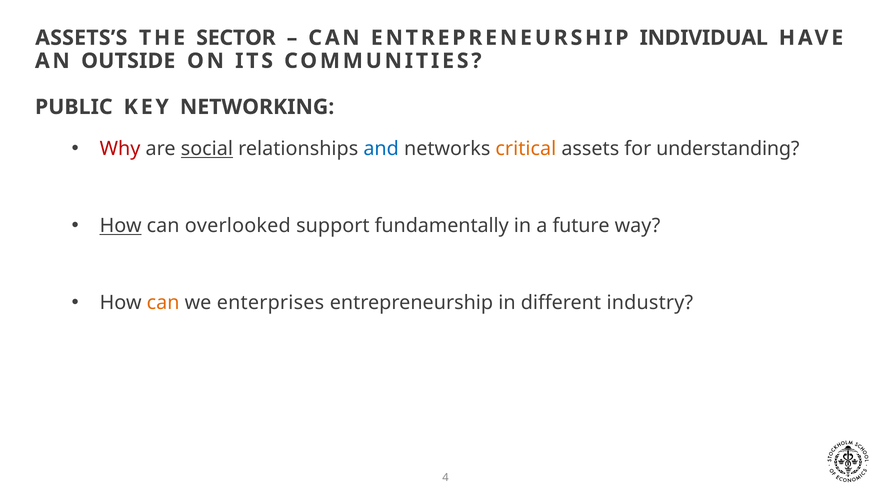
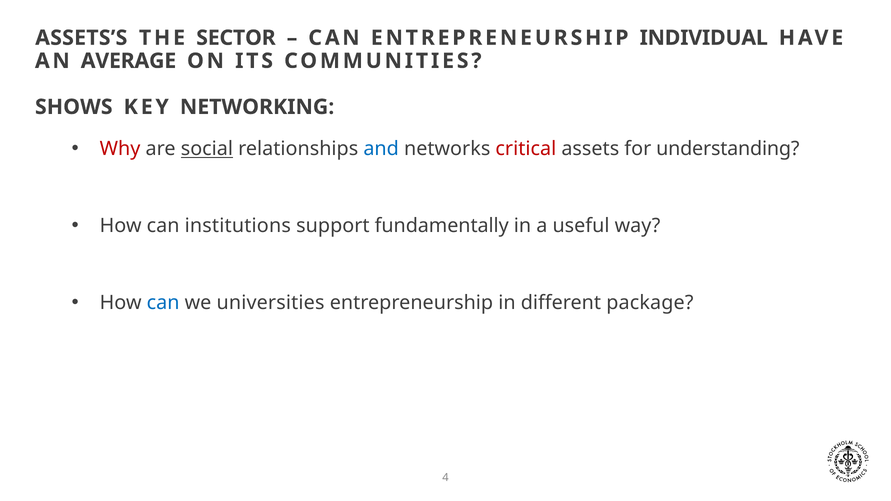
OUTSIDE: OUTSIDE -> AVERAGE
PUBLIC: PUBLIC -> SHOWS
critical colour: orange -> red
How at (121, 226) underline: present -> none
overlooked: overlooked -> institutions
future: future -> useful
can at (163, 303) colour: orange -> blue
enterprises: enterprises -> universities
industry: industry -> package
